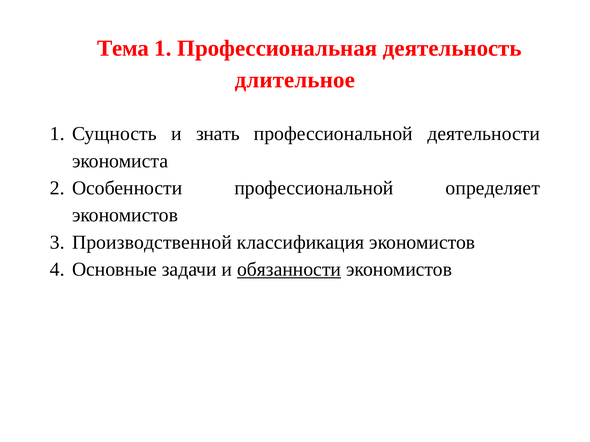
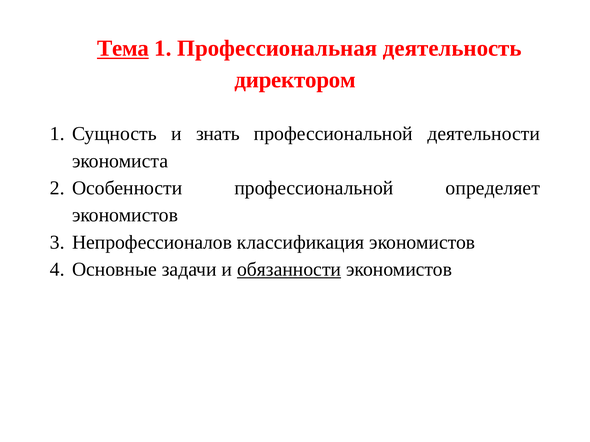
Тема underline: none -> present
длительное: длительное -> директором
Производственной: Производственной -> Непрофессионалов
